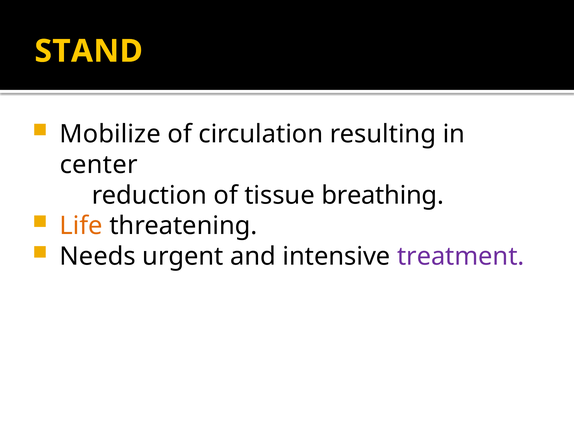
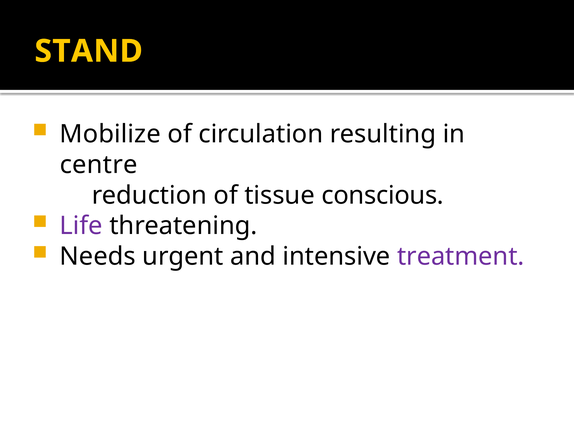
center: center -> centre
breathing: breathing -> conscious
Life colour: orange -> purple
